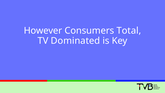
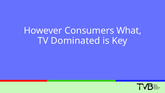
Total: Total -> What
